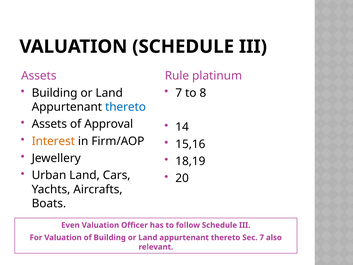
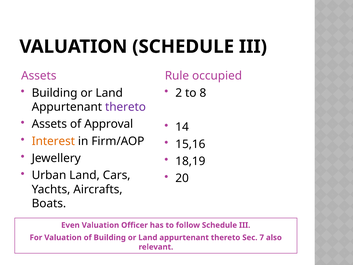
platinum: platinum -> occupied
7 at (179, 93): 7 -> 2
thereto at (126, 107) colour: blue -> purple
